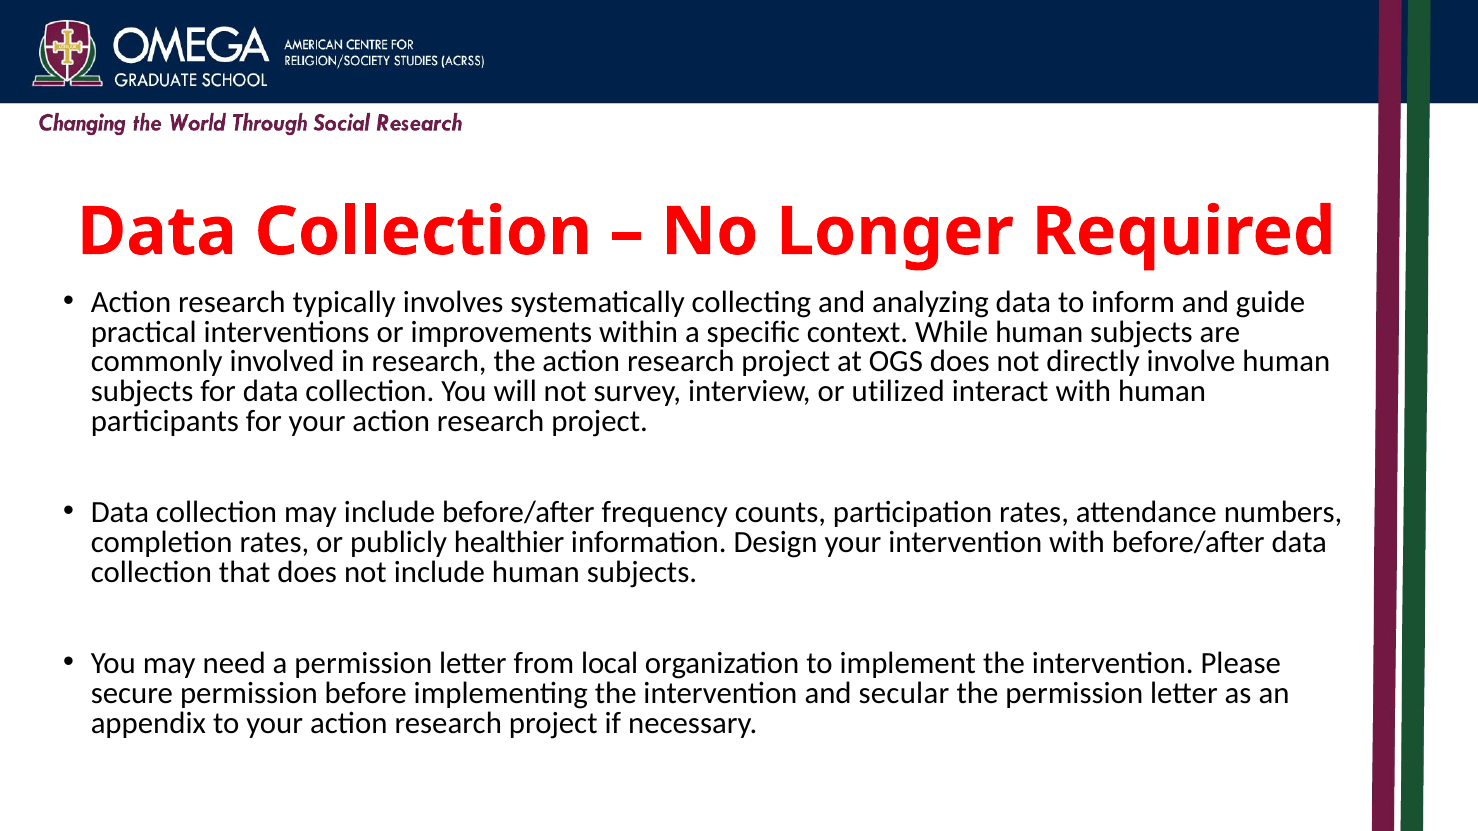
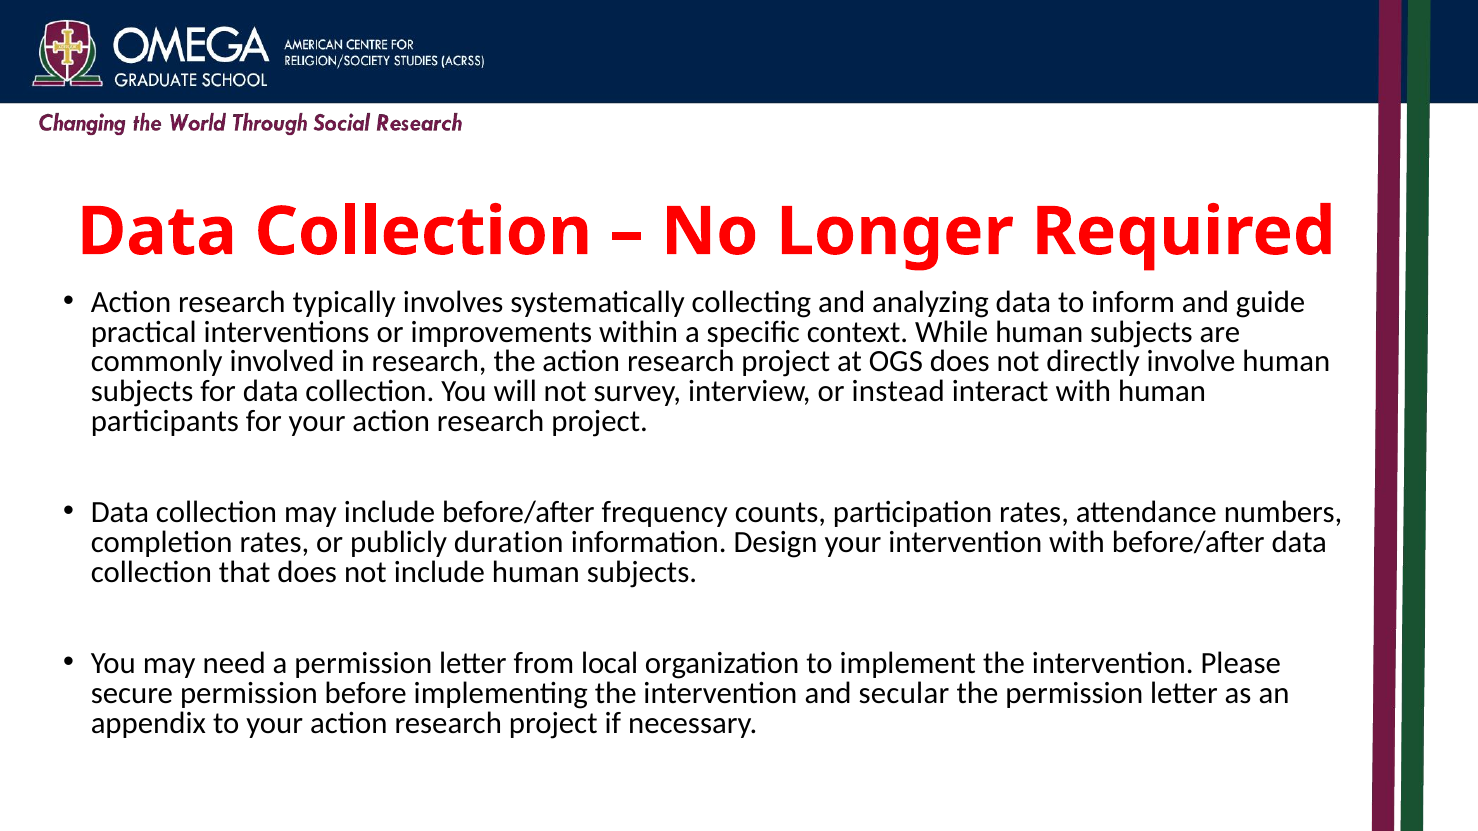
utilized: utilized -> instead
healthier: healthier -> duration
